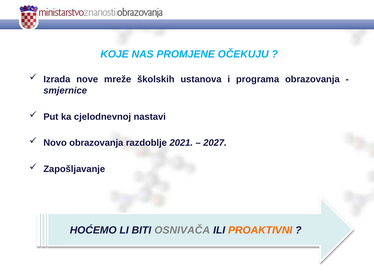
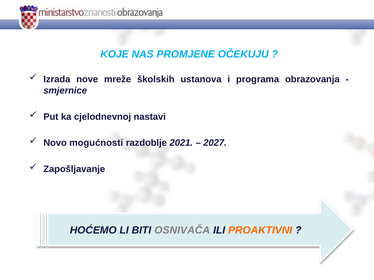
Novo obrazovanja: obrazovanja -> mogućnosti
